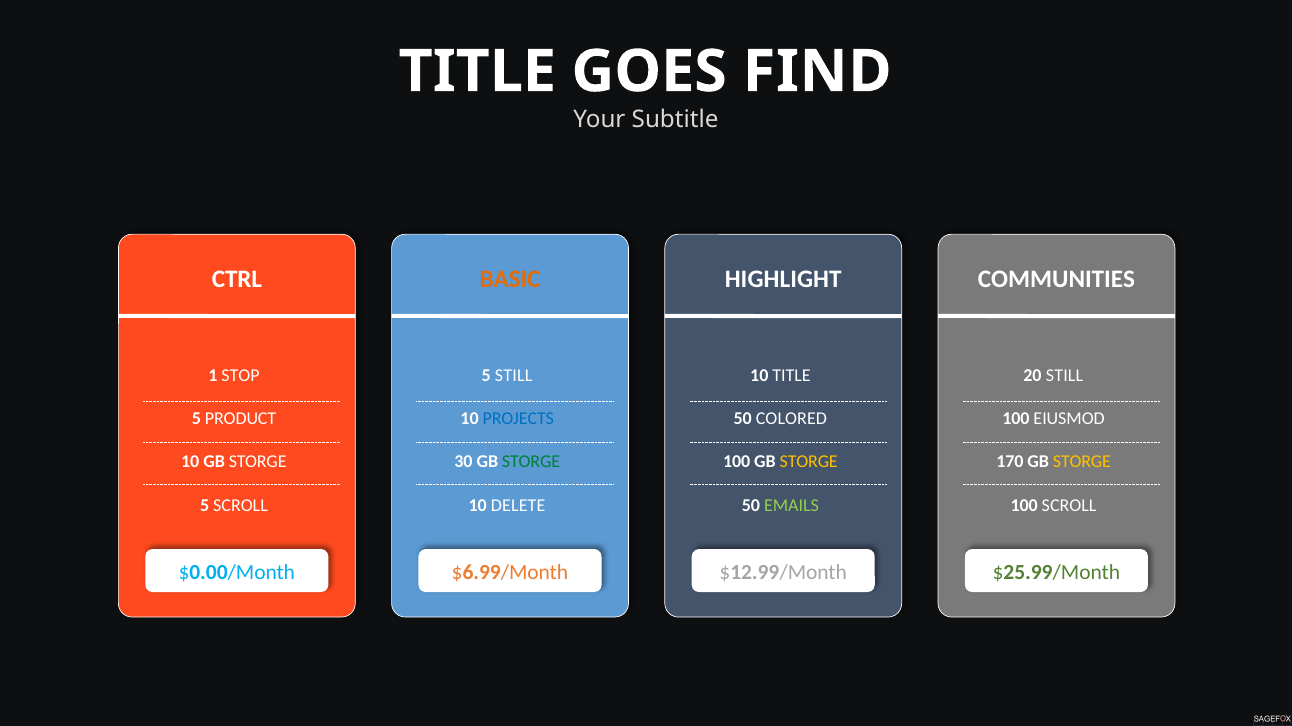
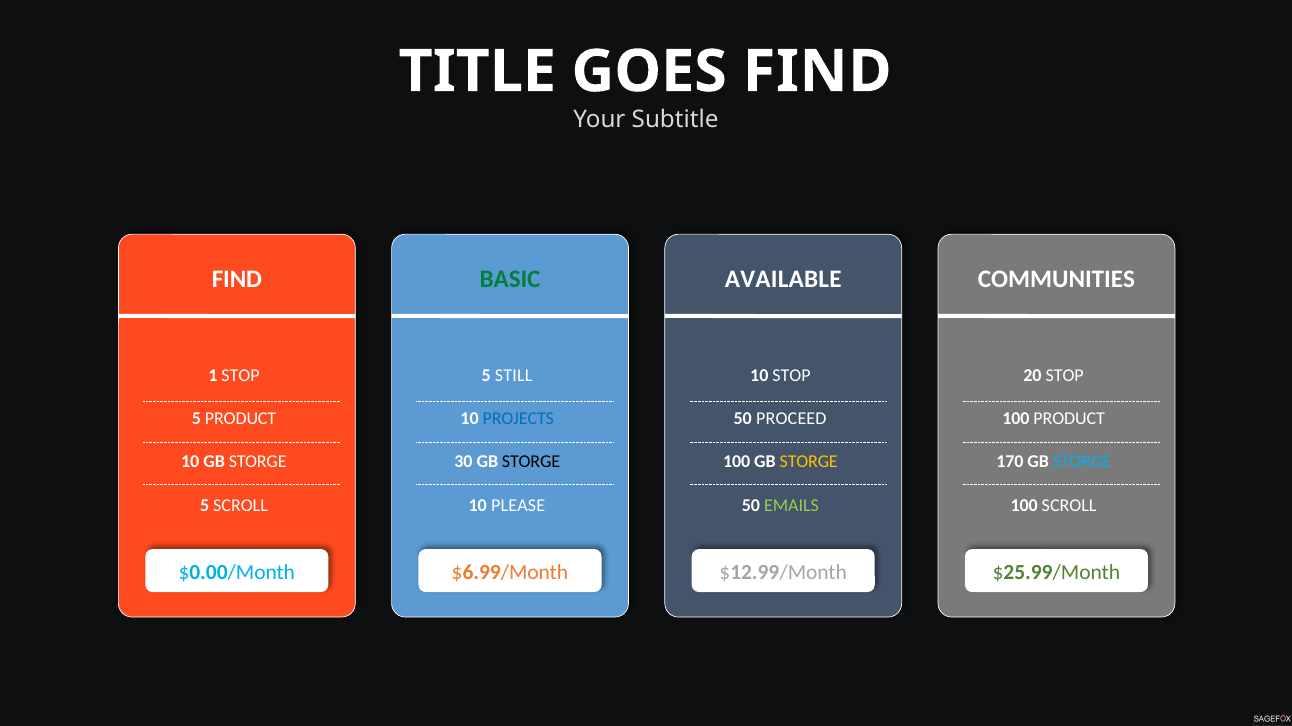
CTRL at (237, 279): CTRL -> FIND
BASIC colour: orange -> green
HIGHLIGHT: HIGHLIGHT -> AVAILABLE
10 TITLE: TITLE -> STOP
20 STILL: STILL -> STOP
COLORED: COLORED -> PROCEED
100 EIUSMOD: EIUSMOD -> PRODUCT
STORGE at (531, 463) colour: green -> black
STORGE at (1082, 463) colour: yellow -> light blue
DELETE: DELETE -> PLEASE
